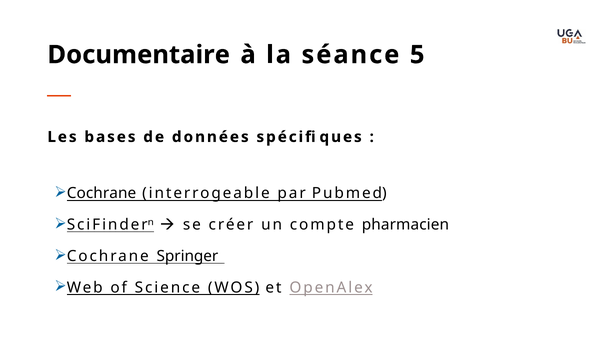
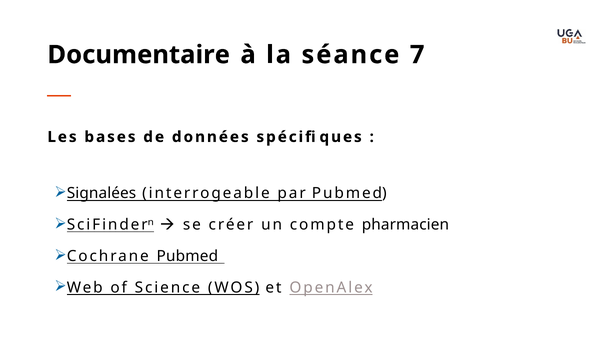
5: 5 -> 7
Cochrane at (102, 194): Cochrane -> Signalées
Cochrane Springer: Springer -> Pubmed
